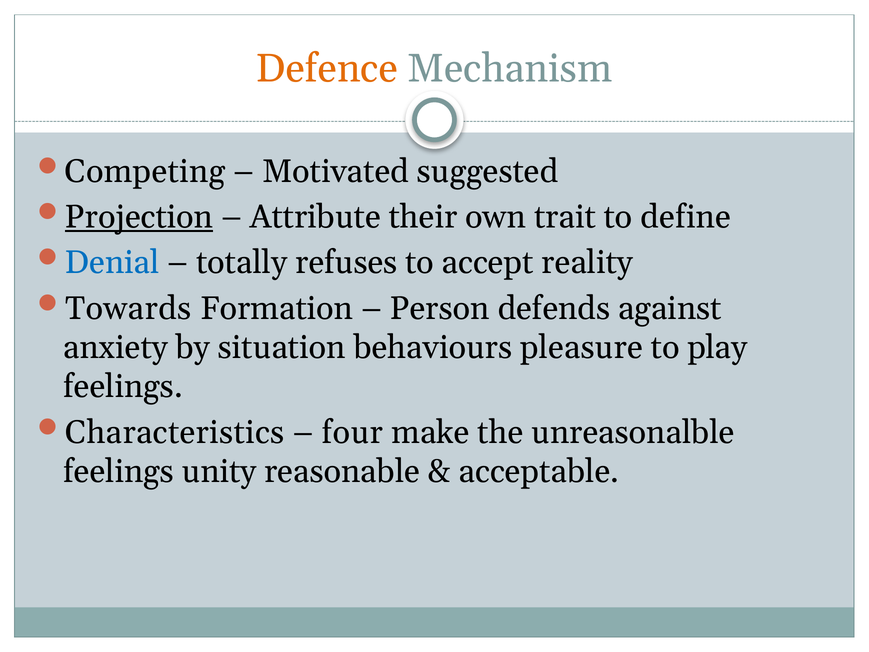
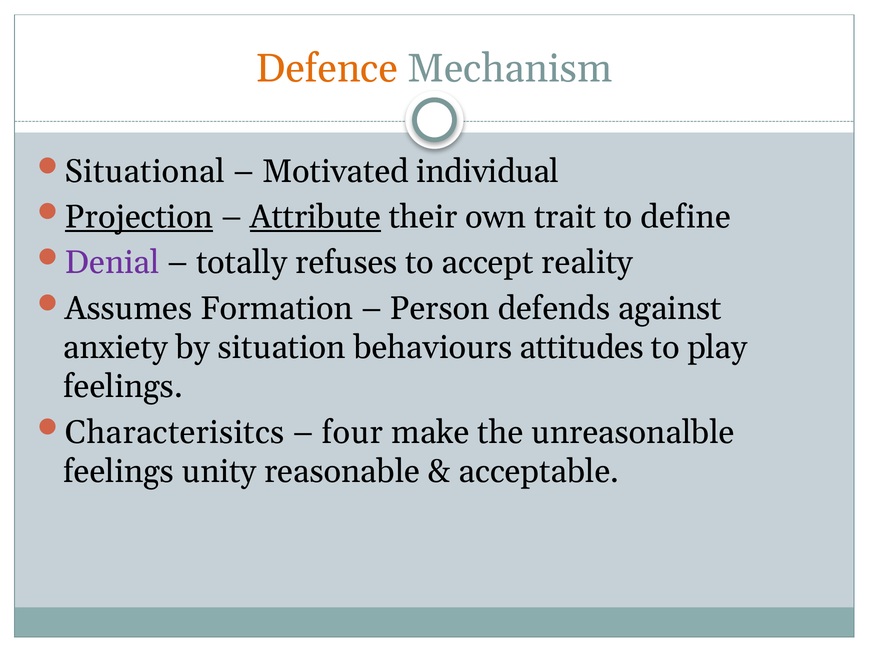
Competing: Competing -> Situational
suggested: suggested -> individual
Attribute underline: none -> present
Denial colour: blue -> purple
Towards: Towards -> Assumes
pleasure: pleasure -> attitudes
Characteristics: Characteristics -> Characterisitcs
